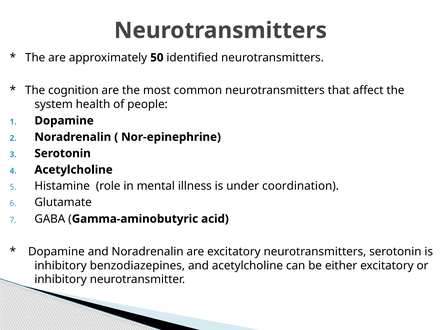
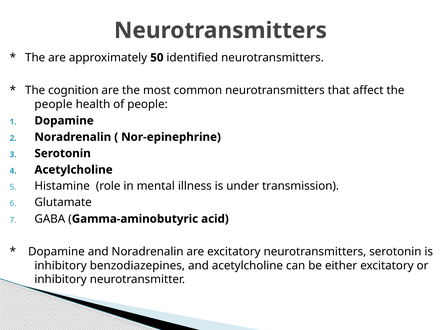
system at (54, 105): system -> people
coordination: coordination -> transmission
